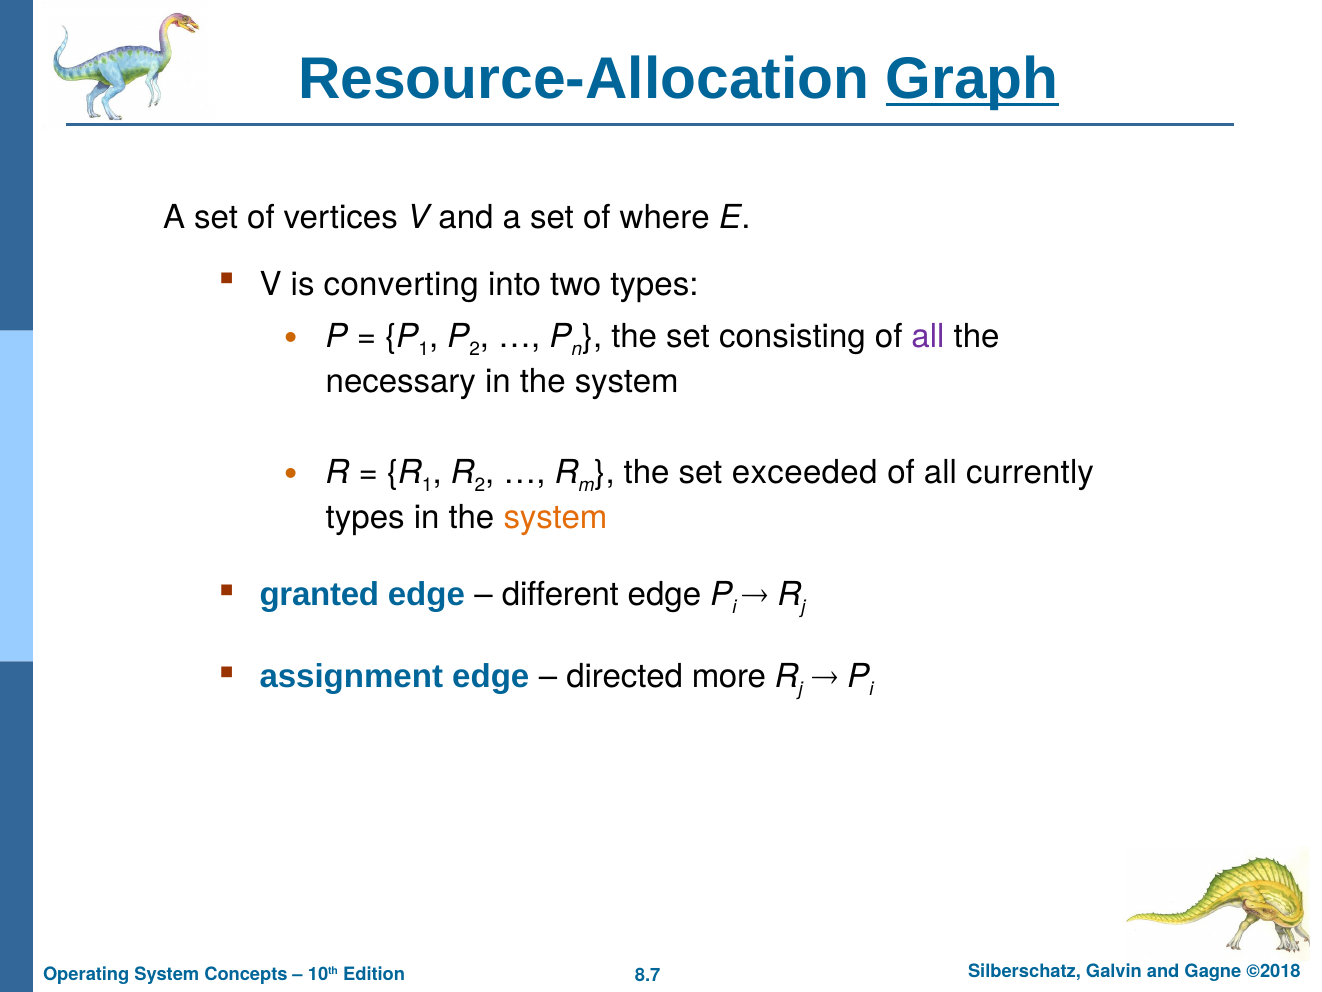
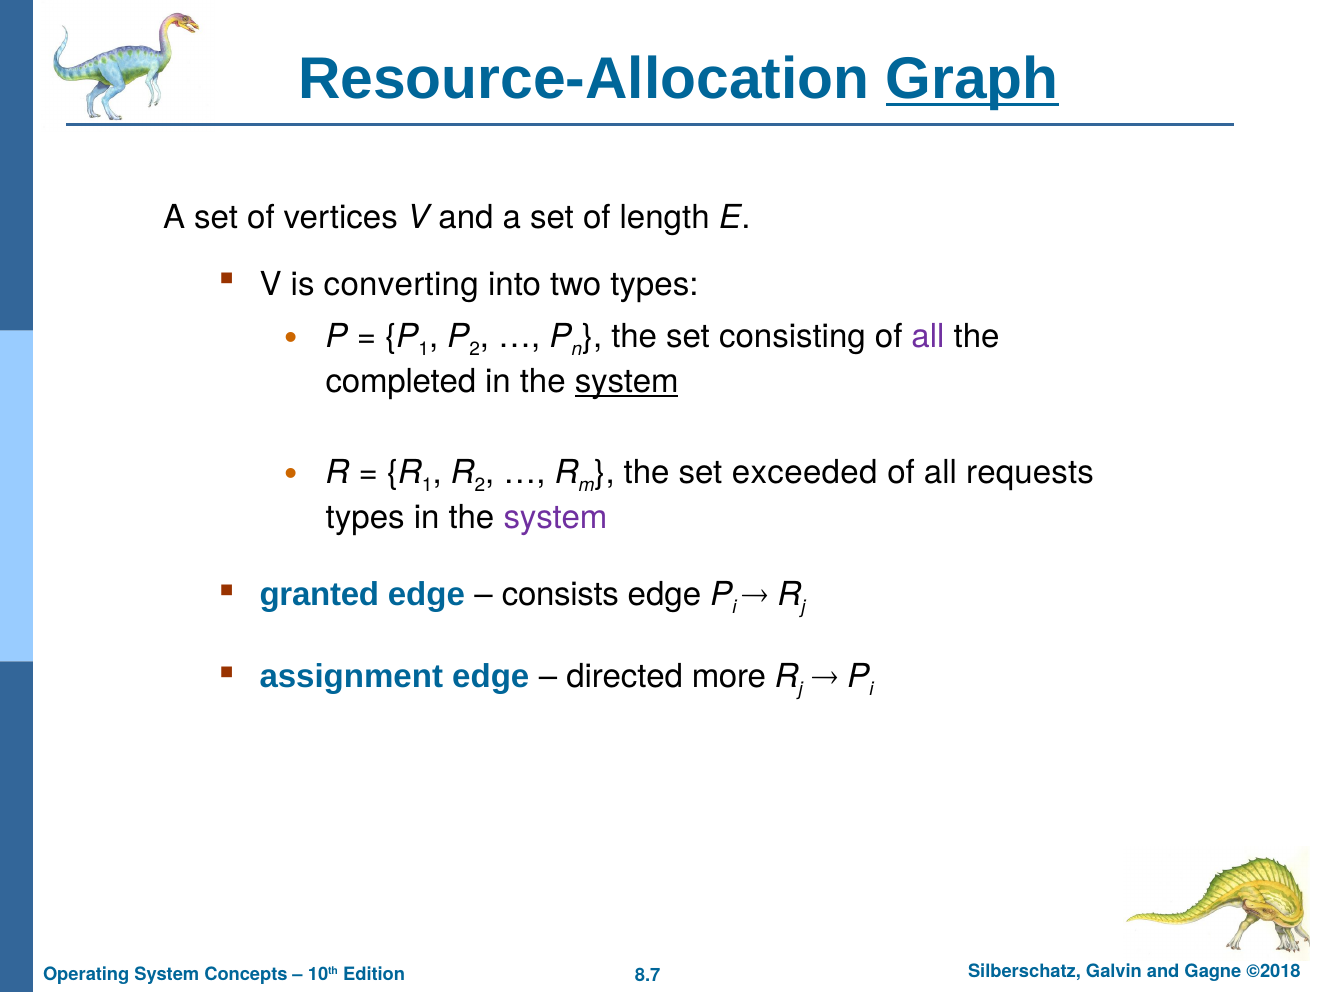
where: where -> length
necessary: necessary -> completed
system at (627, 381) underline: none -> present
currently: currently -> requests
system at (555, 517) colour: orange -> purple
different: different -> consists
